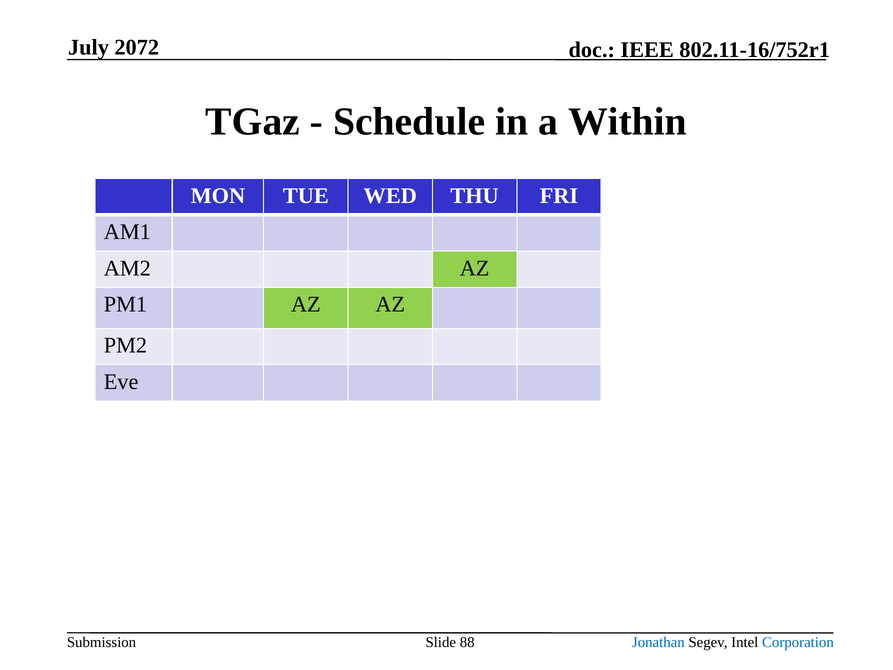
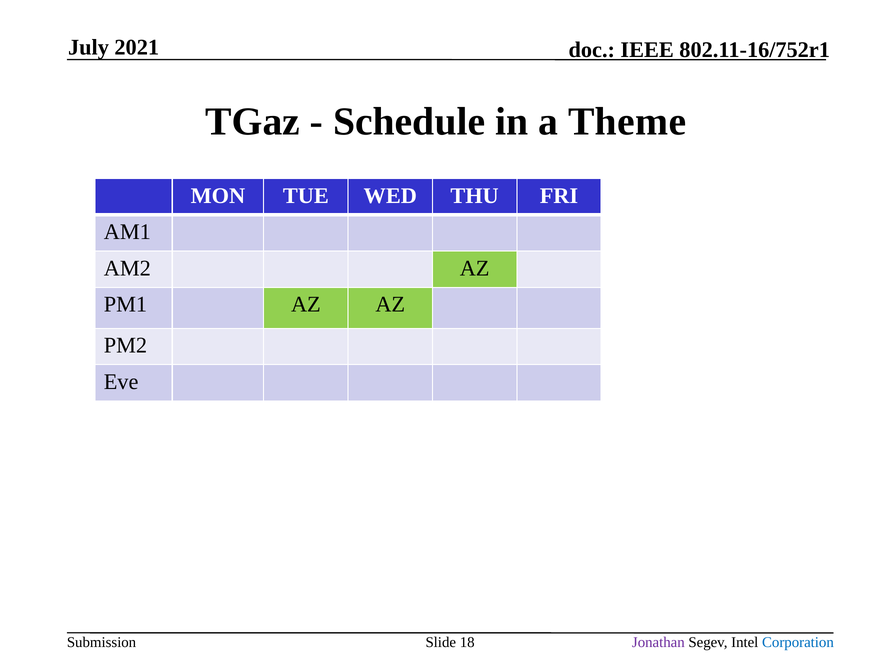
2072: 2072 -> 2021
Within: Within -> Theme
88: 88 -> 18
Jonathan colour: blue -> purple
